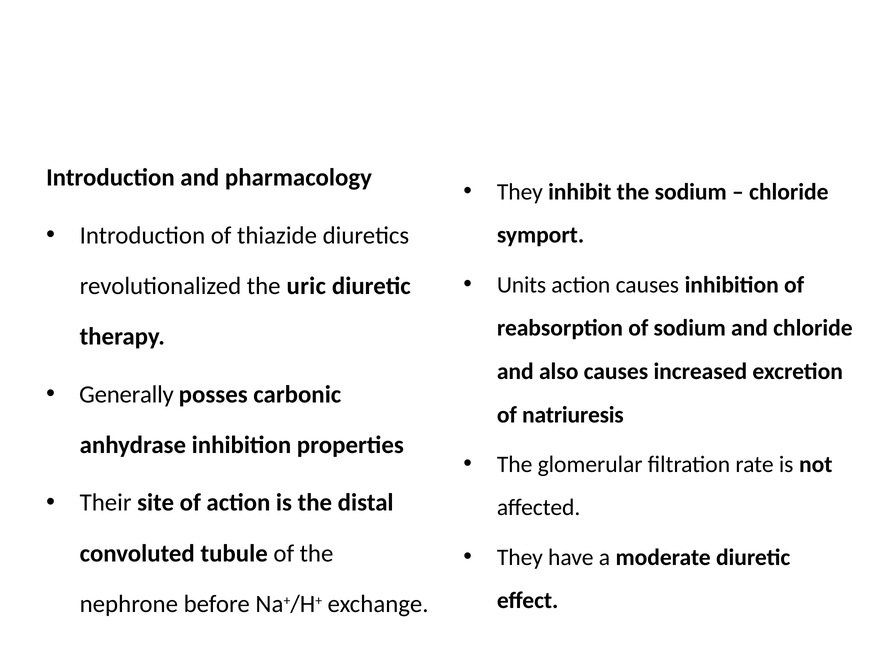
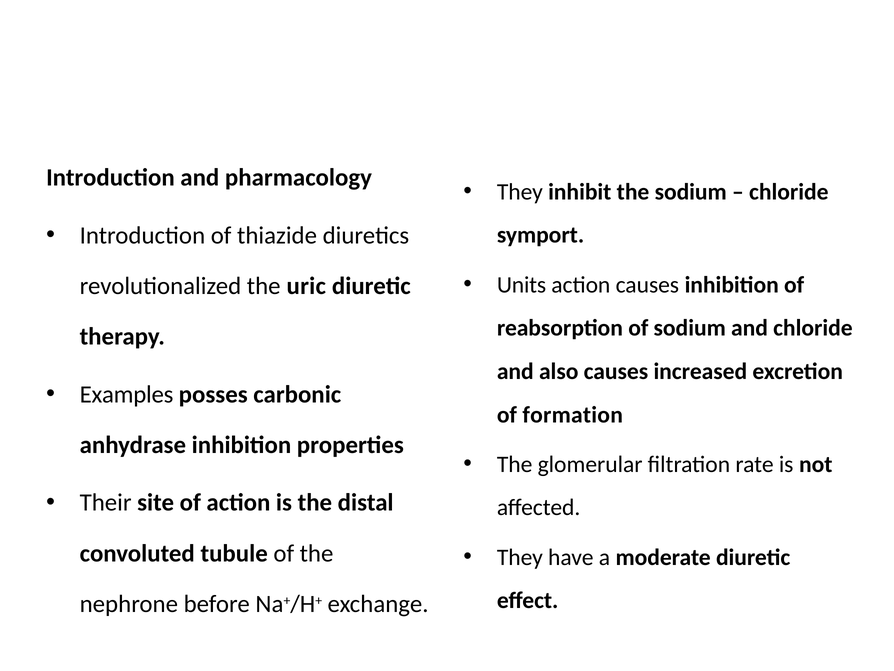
Generally: Generally -> Examples
natriuresis: natriuresis -> formation
